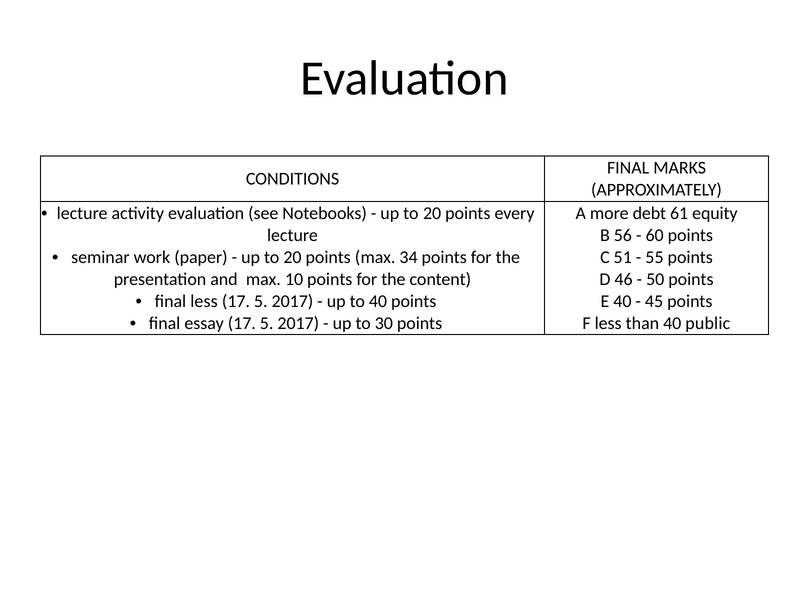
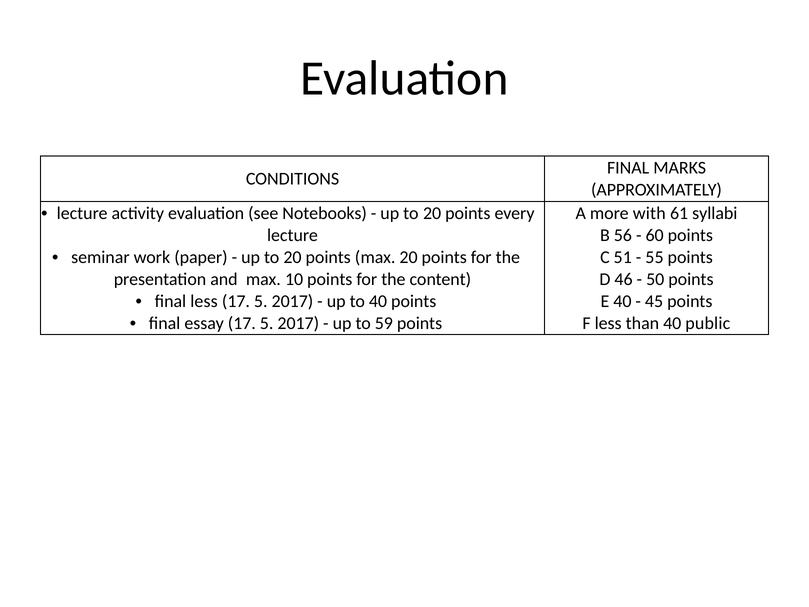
debt: debt -> with
equity: equity -> syllabi
max 34: 34 -> 20
30: 30 -> 59
